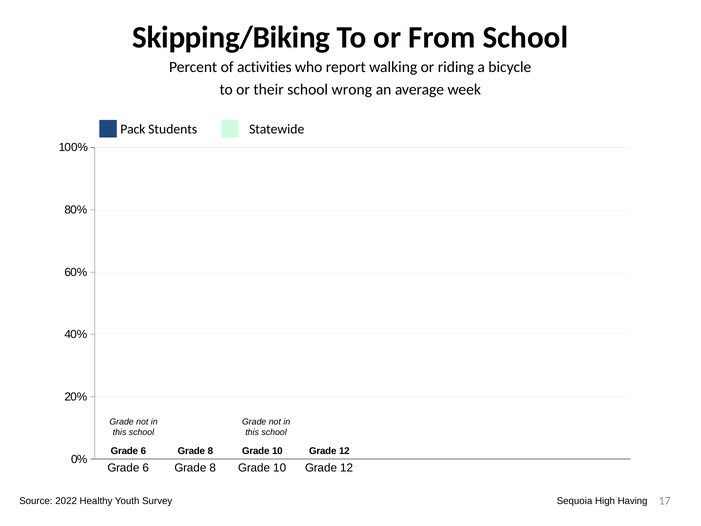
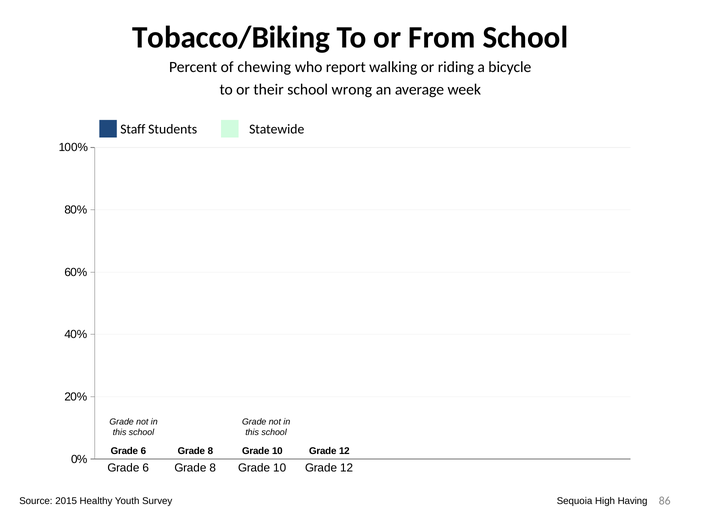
Skipping/Biking: Skipping/Biking -> Tobacco/Biking
activities: activities -> chewing
Pack: Pack -> Staff
2022: 2022 -> 2015
17: 17 -> 86
